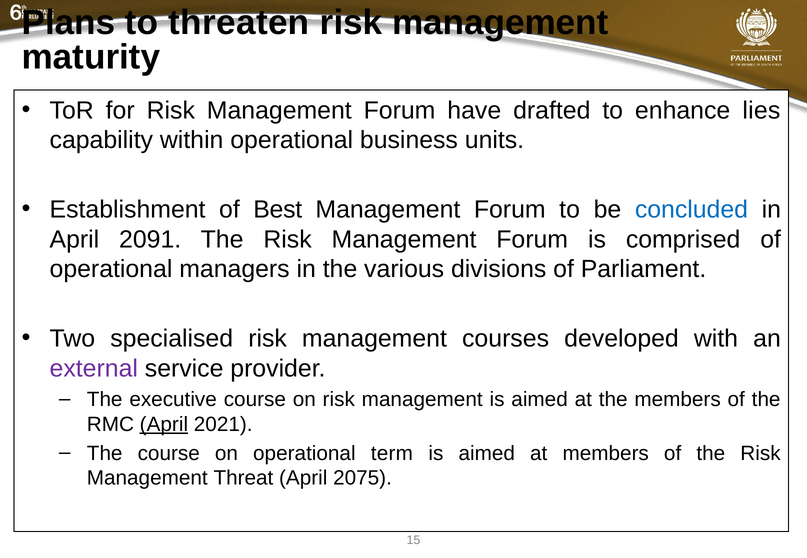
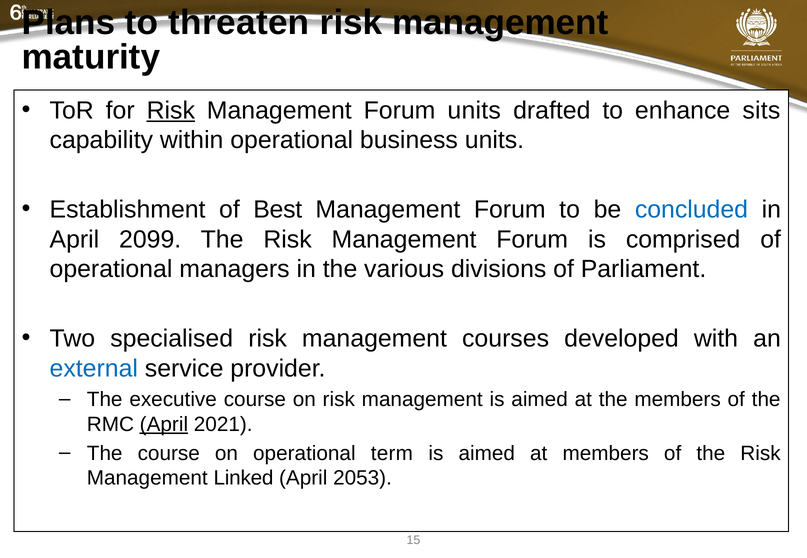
Risk at (171, 111) underline: none -> present
Forum have: have -> units
lies: lies -> sits
2091: 2091 -> 2099
external colour: purple -> blue
Threat: Threat -> Linked
2075: 2075 -> 2053
